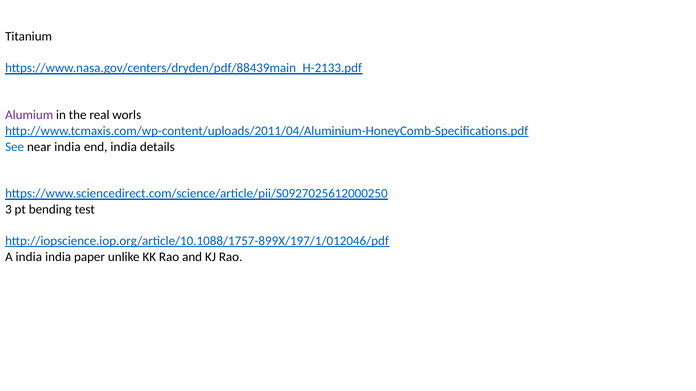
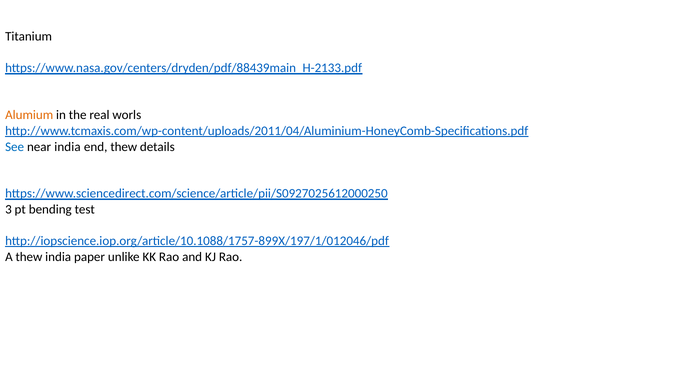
Alumium colour: purple -> orange
end india: india -> thew
A india: india -> thew
